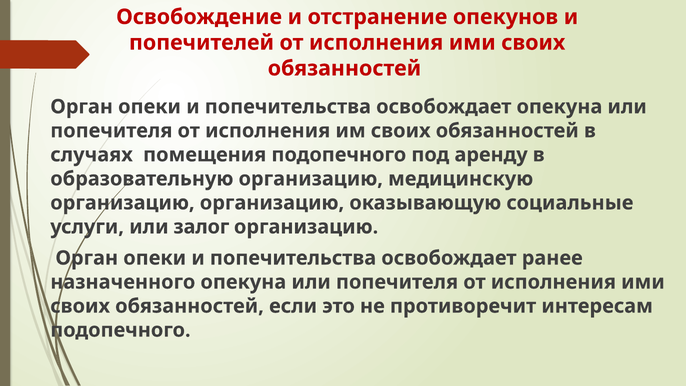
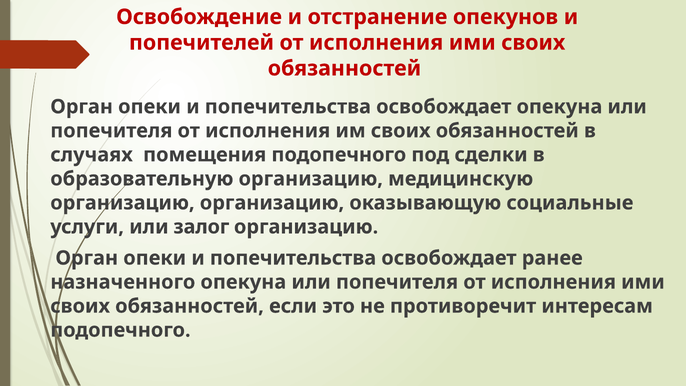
аренду: аренду -> сделки
